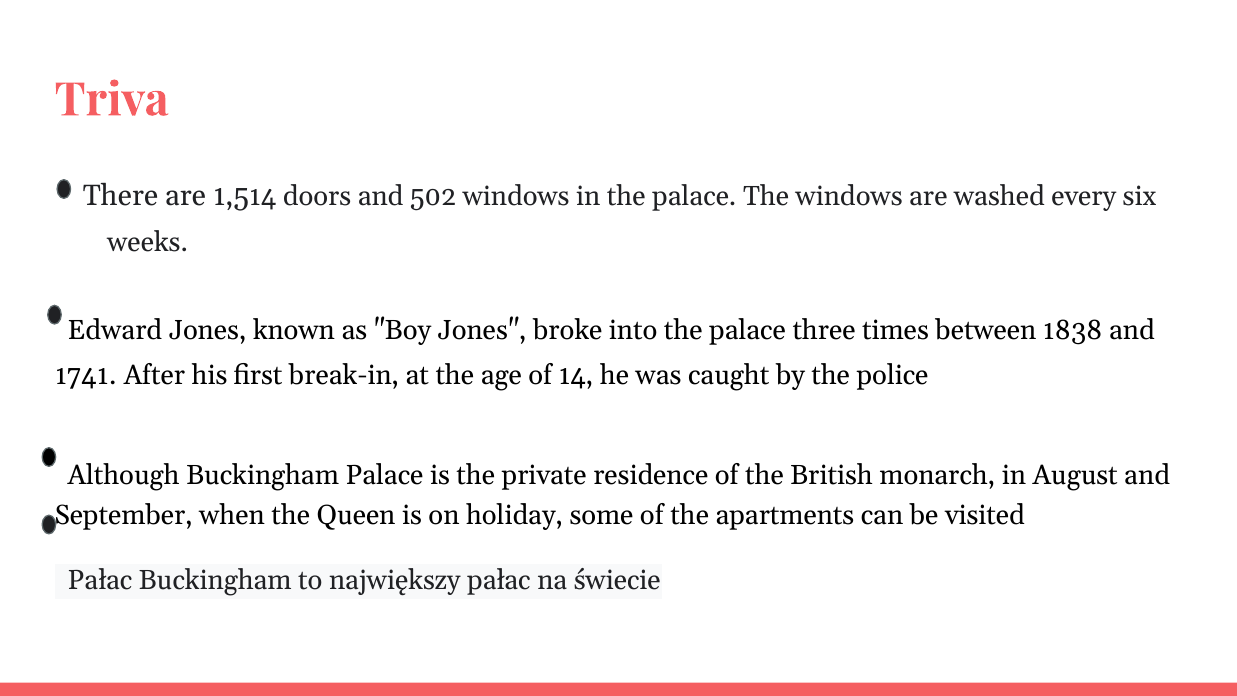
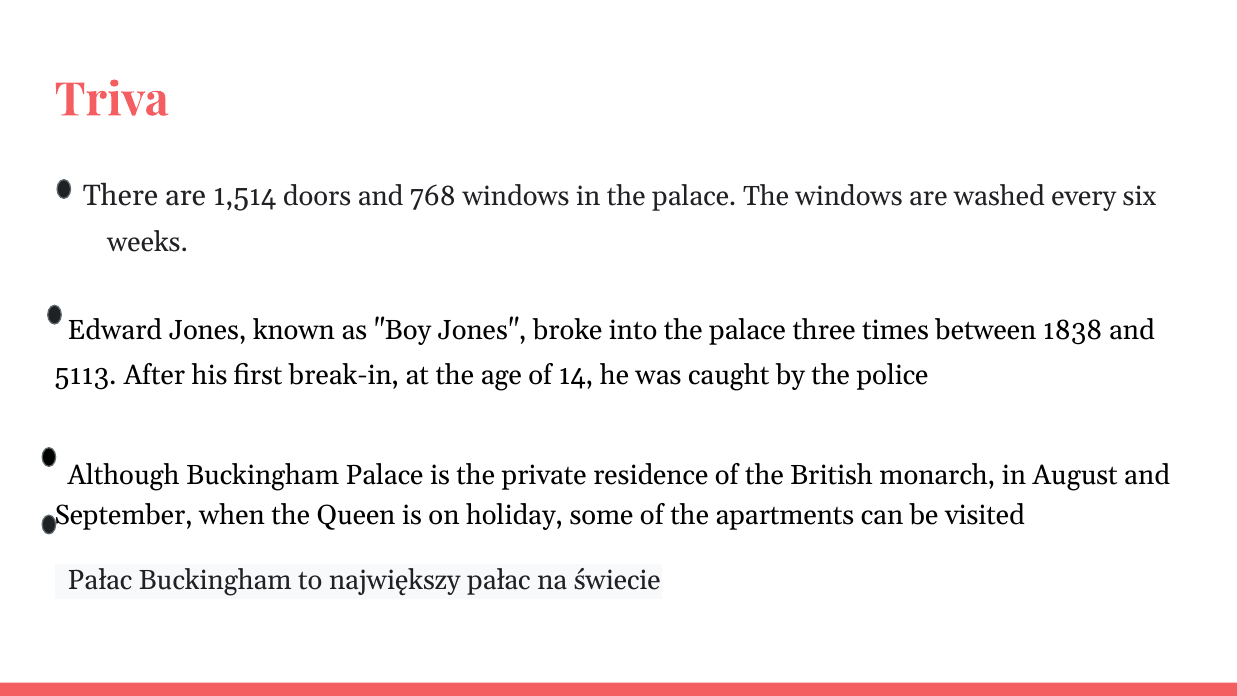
502: 502 -> 768
1741: 1741 -> 5113
